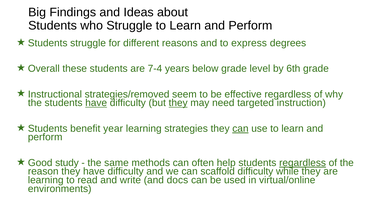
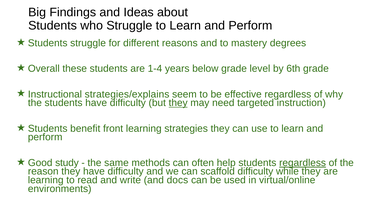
express: express -> mastery
7-4: 7-4 -> 1-4
strategies/removed: strategies/removed -> strategies/explains
have at (96, 103) underline: present -> none
year: year -> front
can at (240, 129) underline: present -> none
